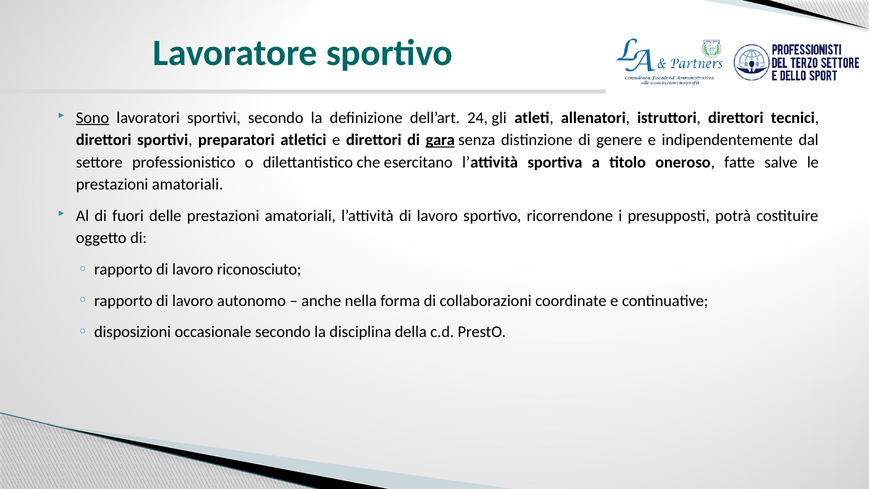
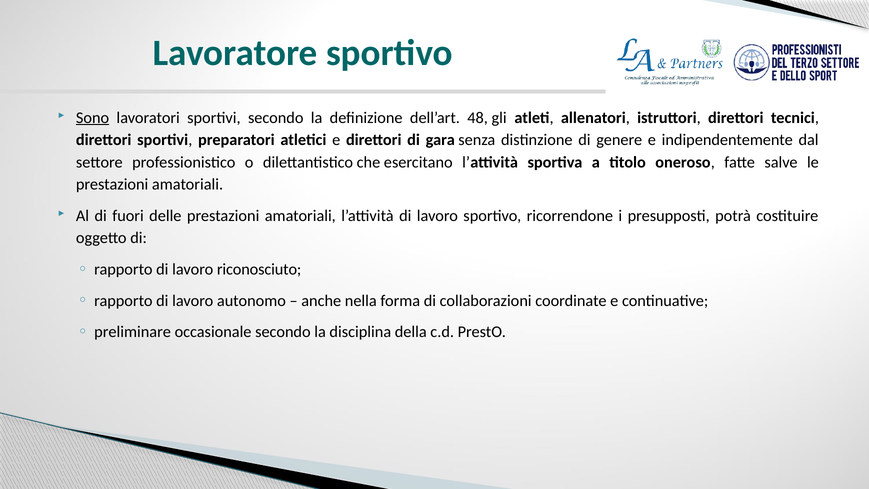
24: 24 -> 48
gara underline: present -> none
disposizioni: disposizioni -> preliminare
